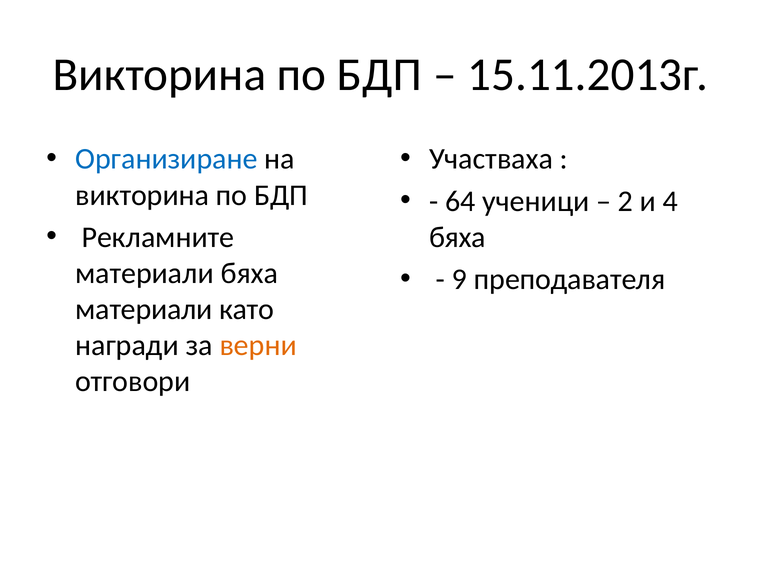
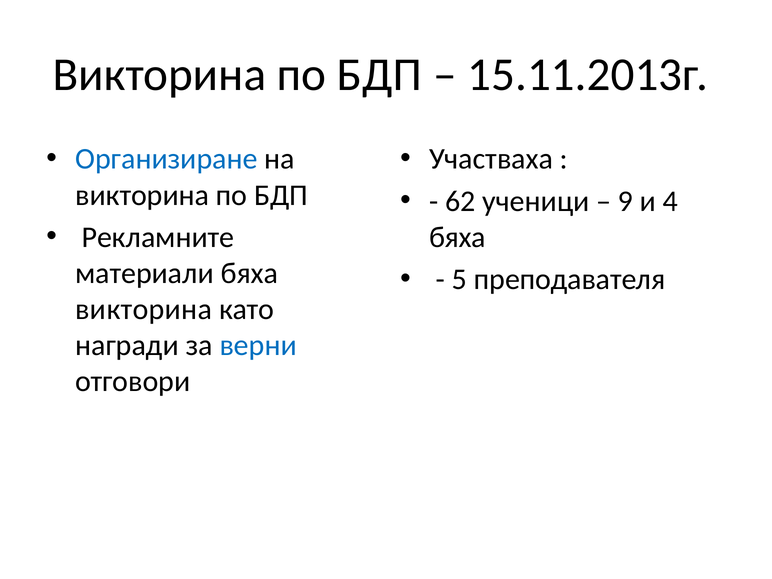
64: 64 -> 62
2: 2 -> 9
9: 9 -> 5
материали at (144, 309): материали -> викторина
верни colour: orange -> blue
